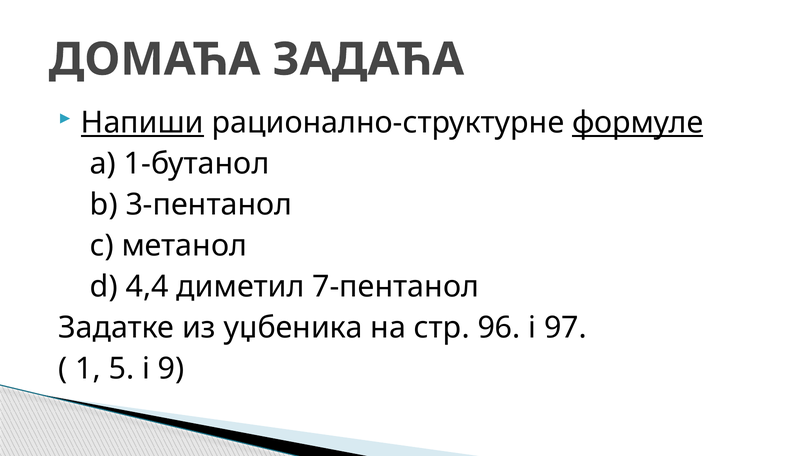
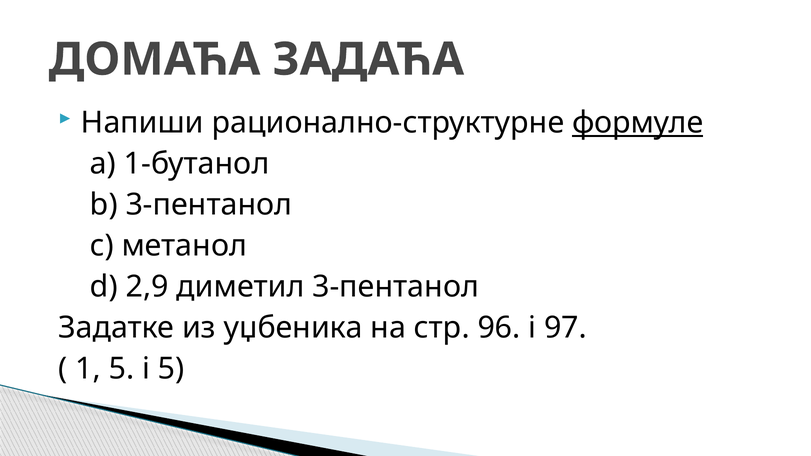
Напиши underline: present -> none
4,4: 4,4 -> 2,9
диметил 7-пентанол: 7-пентанол -> 3-пентанол
i 9: 9 -> 5
